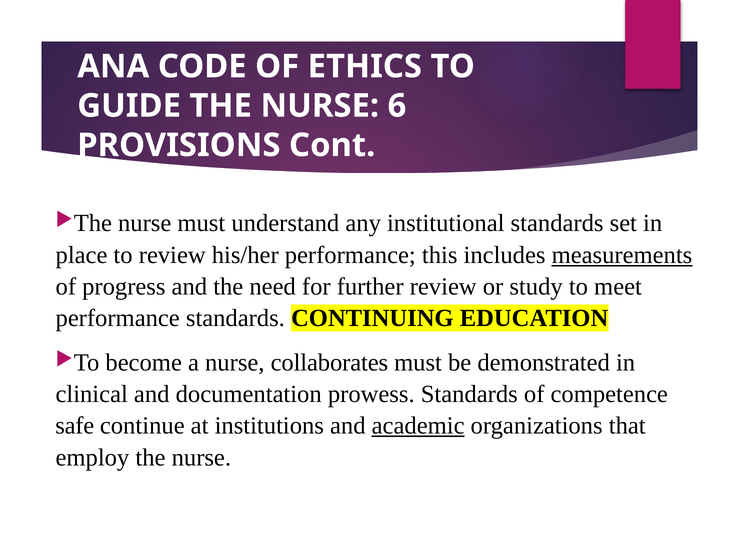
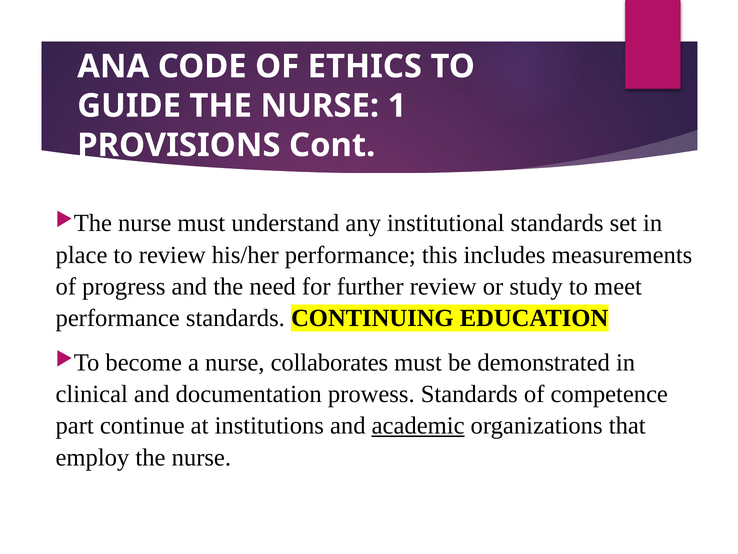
6: 6 -> 1
measurements underline: present -> none
safe: safe -> part
